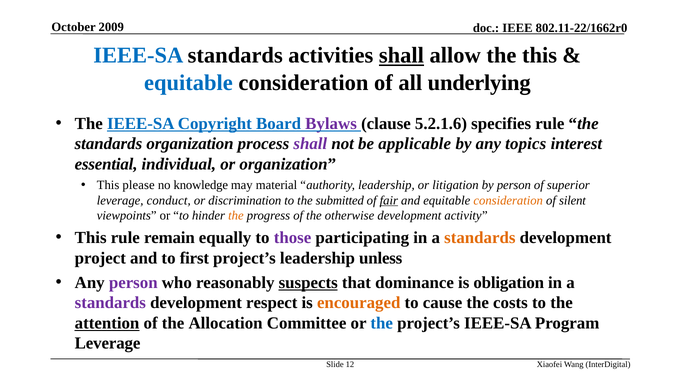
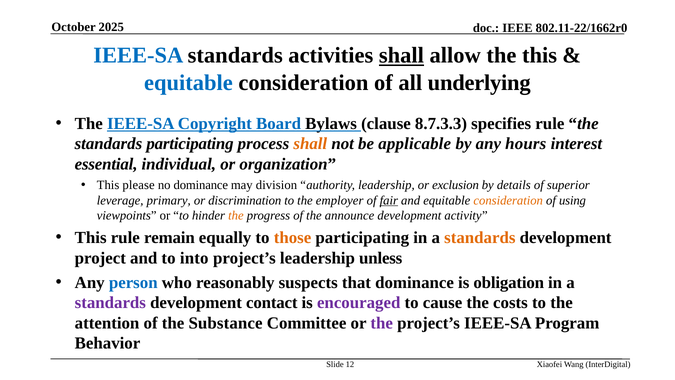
2009: 2009 -> 2025
Bylaws colour: purple -> black
5.2.1.6: 5.2.1.6 -> 8.7.3.3
standards organization: organization -> participating
shall at (310, 144) colour: purple -> orange
topics: topics -> hours
no knowledge: knowledge -> dominance
material: material -> division
litigation: litigation -> exclusion
by person: person -> details
conduct: conduct -> primary
submitted: submitted -> employer
silent: silent -> using
otherwise: otherwise -> announce
those colour: purple -> orange
first: first -> into
person at (133, 282) colour: purple -> blue
suspects underline: present -> none
respect: respect -> contact
encouraged colour: orange -> purple
attention underline: present -> none
Allocation: Allocation -> Substance
the at (382, 323) colour: blue -> purple
Leverage at (108, 343): Leverage -> Behavior
